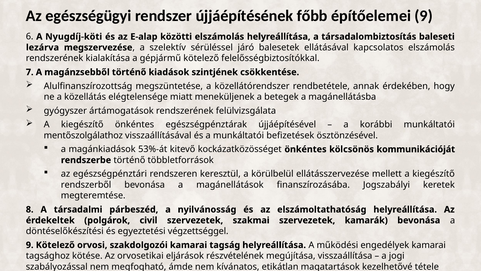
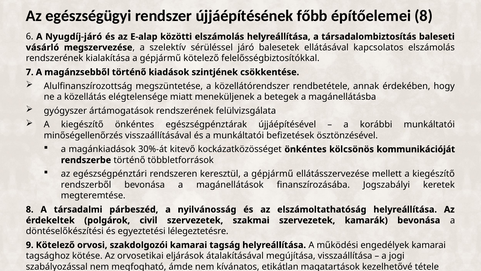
építőelemei 9: 9 -> 8
Nyugdíj-köti: Nyugdíj-köti -> Nyugdíj-járó
lezárva: lezárva -> vásárló
mentőszolgálathoz: mentőszolgálathoz -> minőségellenőrzés
53%-át: 53%-át -> 30%-át
keresztül a körülbelül: körülbelül -> gépjármű
végzettséggel: végzettséggel -> lélegeztetésre
részvételének: részvételének -> átalakításával
